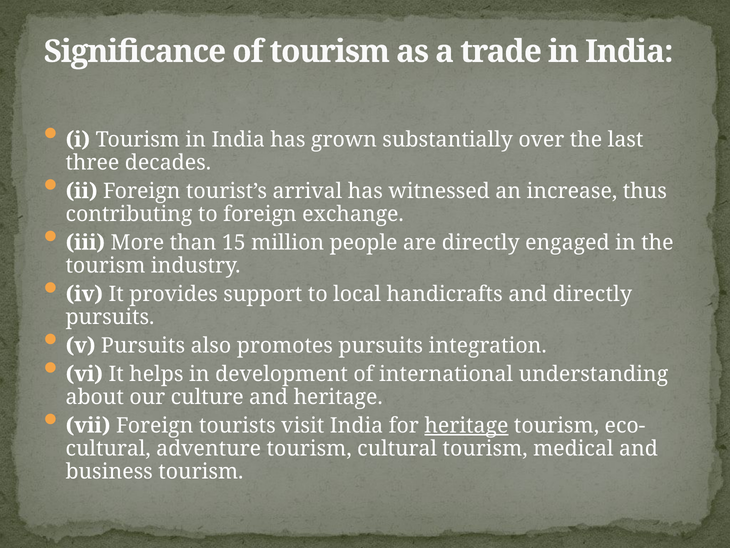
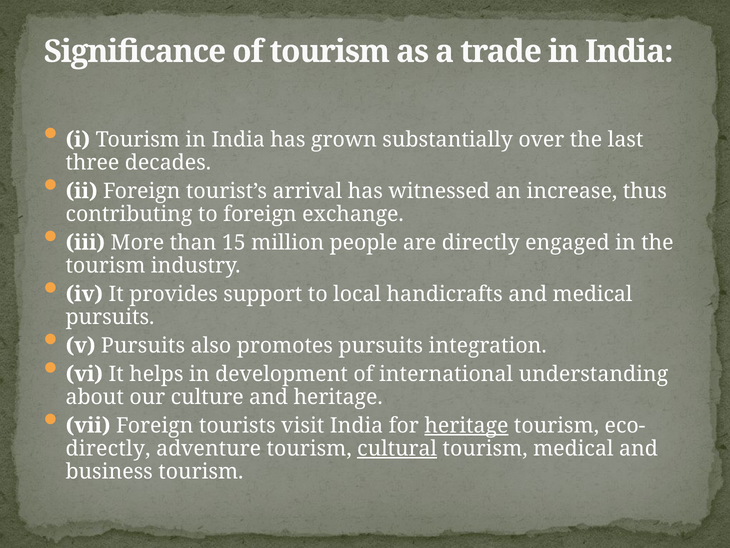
and directly: directly -> medical
cultural at (108, 448): cultural -> directly
cultural at (397, 448) underline: none -> present
